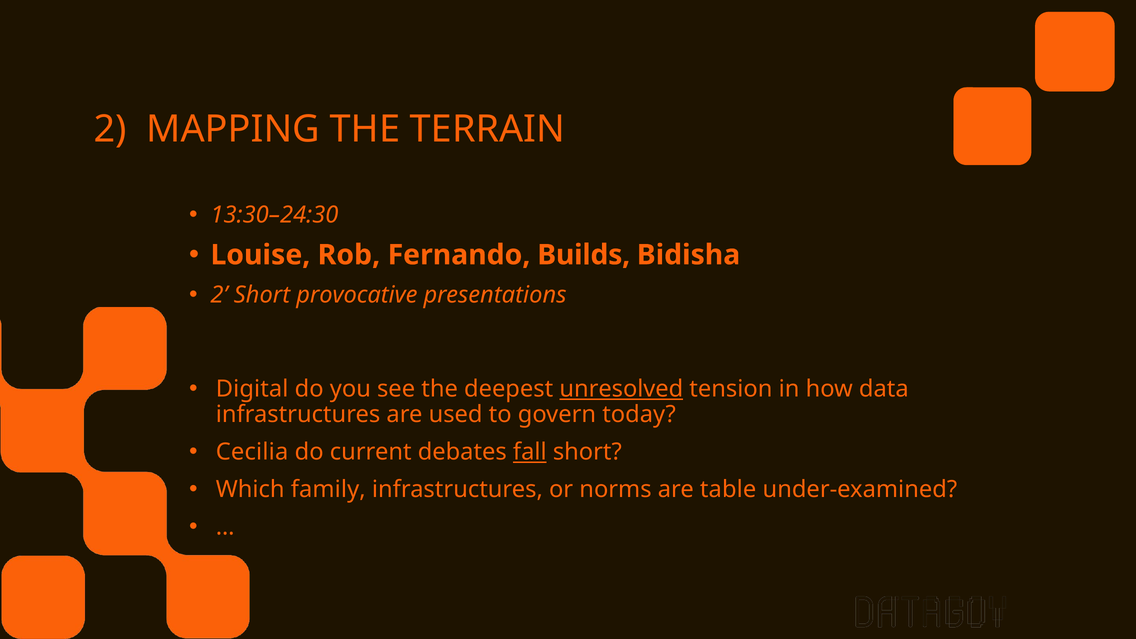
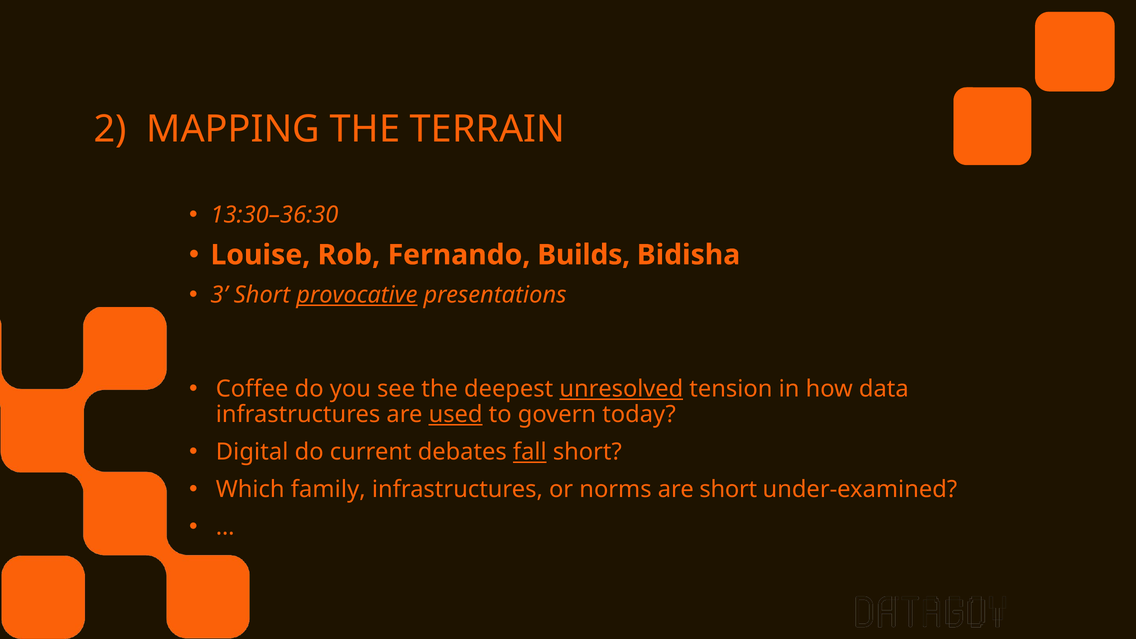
13:30–24:30: 13:30–24:30 -> 13:30–36:30
2 at (219, 295): 2 -> 3
provocative underline: none -> present
Digital: Digital -> Coffee
used underline: none -> present
Cecilia: Cecilia -> Digital
are table: table -> short
